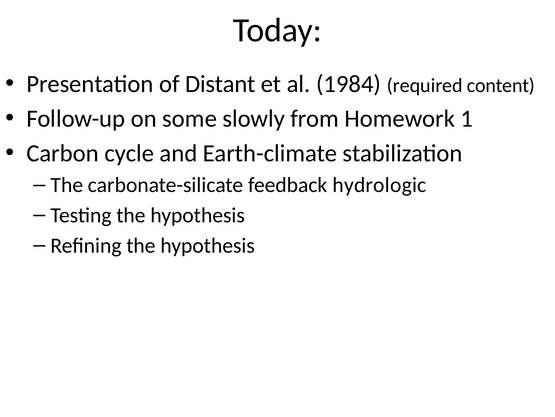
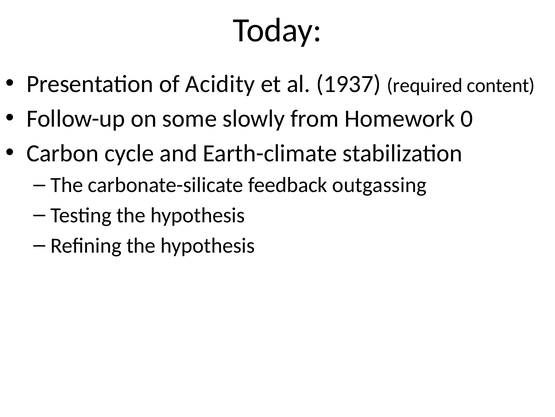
Distant: Distant -> Acidity
1984: 1984 -> 1937
1: 1 -> 0
hydrologic: hydrologic -> outgassing
